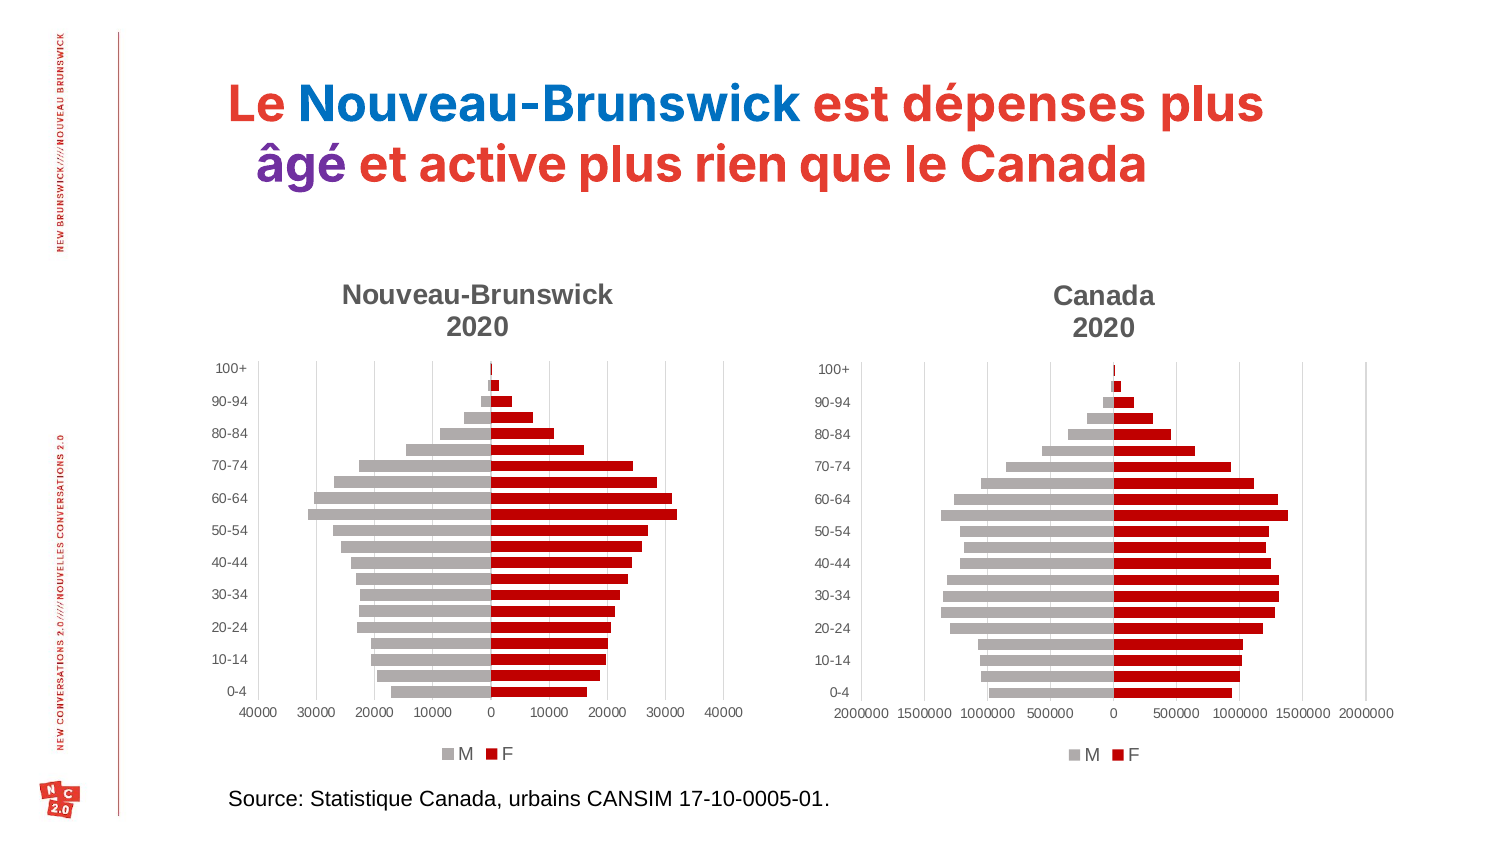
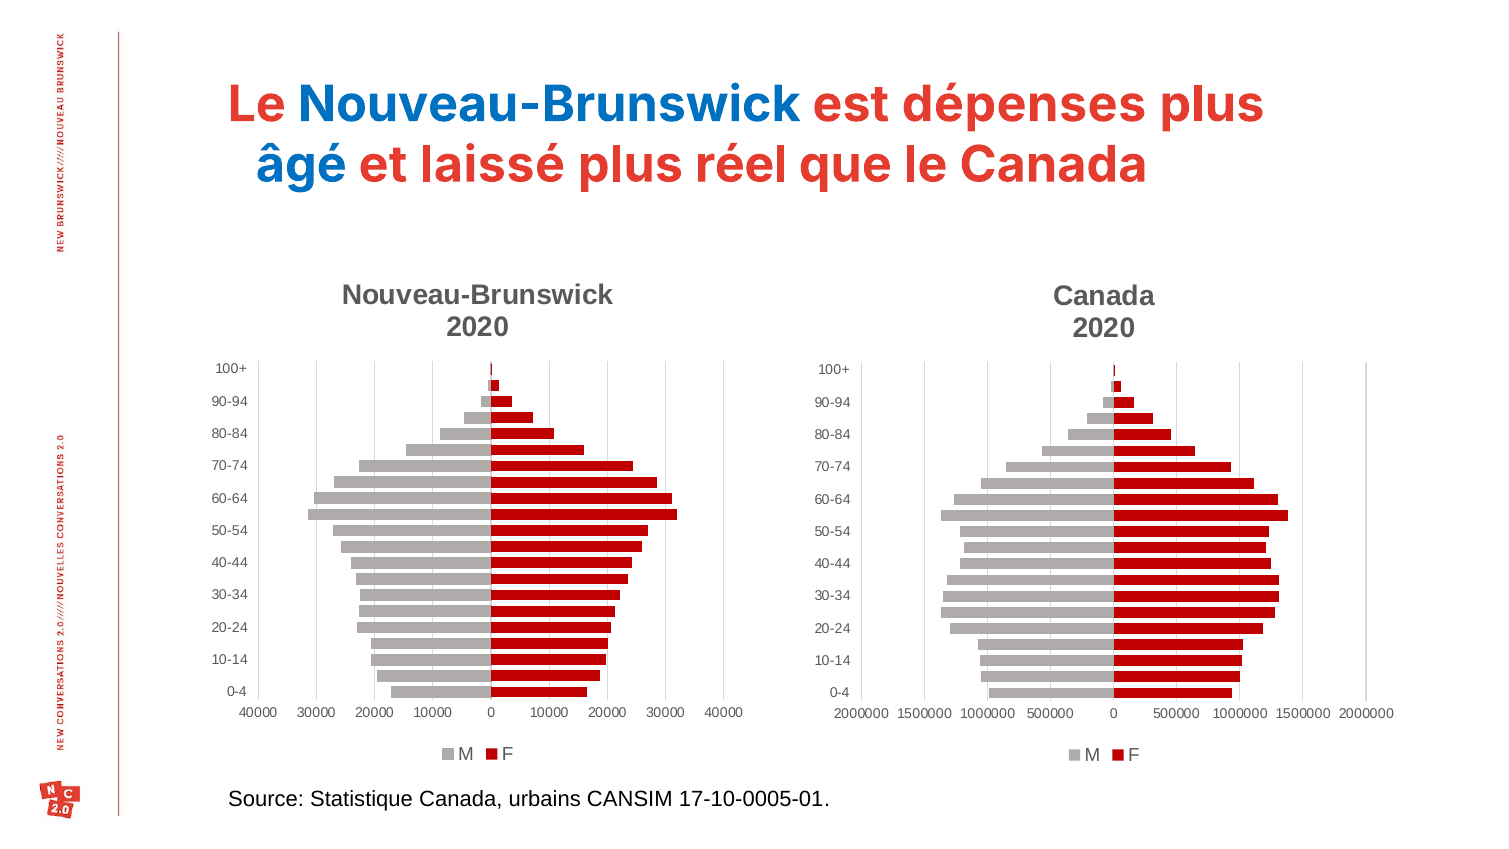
âgé colour: purple -> blue
active: active -> laissé
rien: rien -> réel
